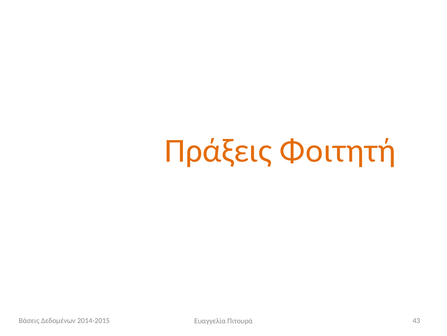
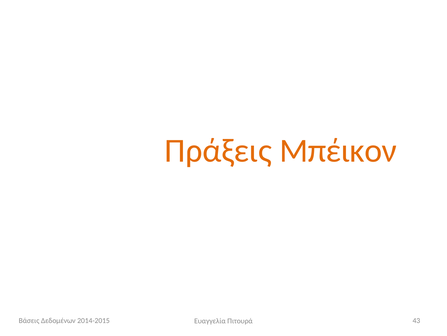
Φοιτητή: Φοιτητή -> Μπέικον
